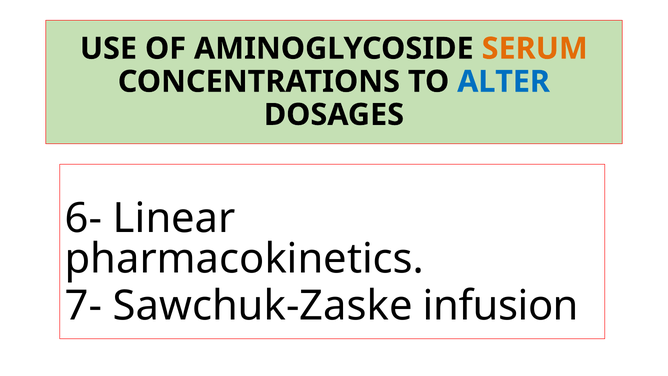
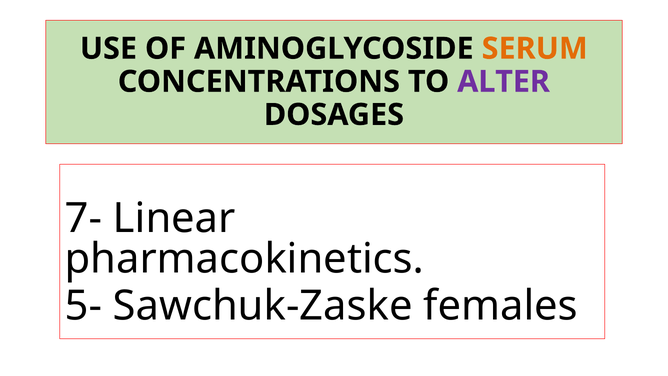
ALTER colour: blue -> purple
6-: 6- -> 7-
7-: 7- -> 5-
infusion: infusion -> females
